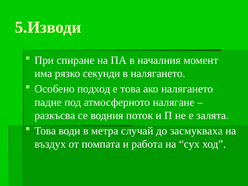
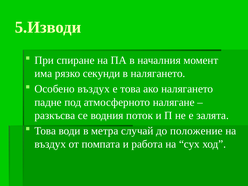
Особено подход: подход -> въздух
засмукваха: засмукваха -> положение
